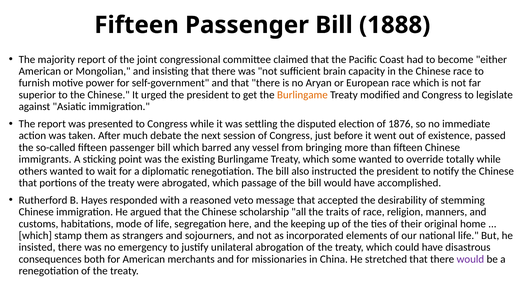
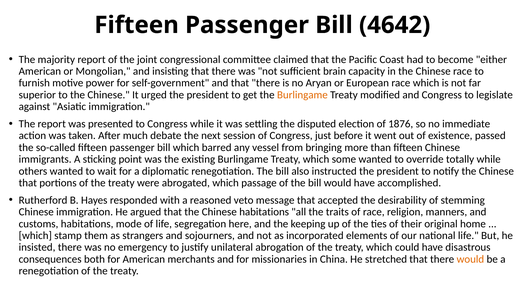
1888: 1888 -> 4642
Chinese scholarship: scholarship -> habitations
would at (470, 259) colour: purple -> orange
